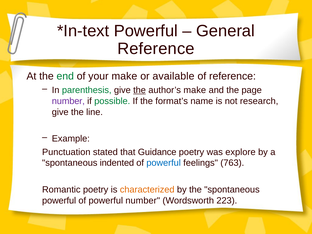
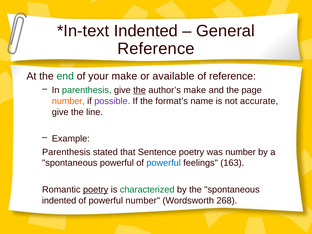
Powerful at (146, 31): Powerful -> Indented
number at (68, 101) colour: purple -> orange
possible colour: green -> purple
research: research -> accurate
Punctuation at (66, 152): Punctuation -> Parenthesis
Guidance: Guidance -> Sentence
was explore: explore -> number
spontaneous indented: indented -> powerful
763: 763 -> 163
poetry at (96, 190) underline: none -> present
characterized colour: orange -> green
powerful at (59, 201): powerful -> indented
223: 223 -> 268
